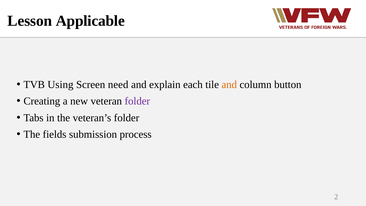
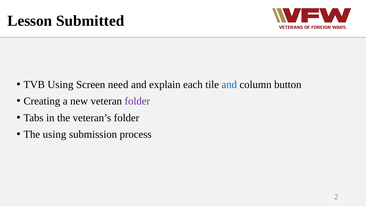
Applicable: Applicable -> Submitted
and at (229, 85) colour: orange -> blue
The fields: fields -> using
